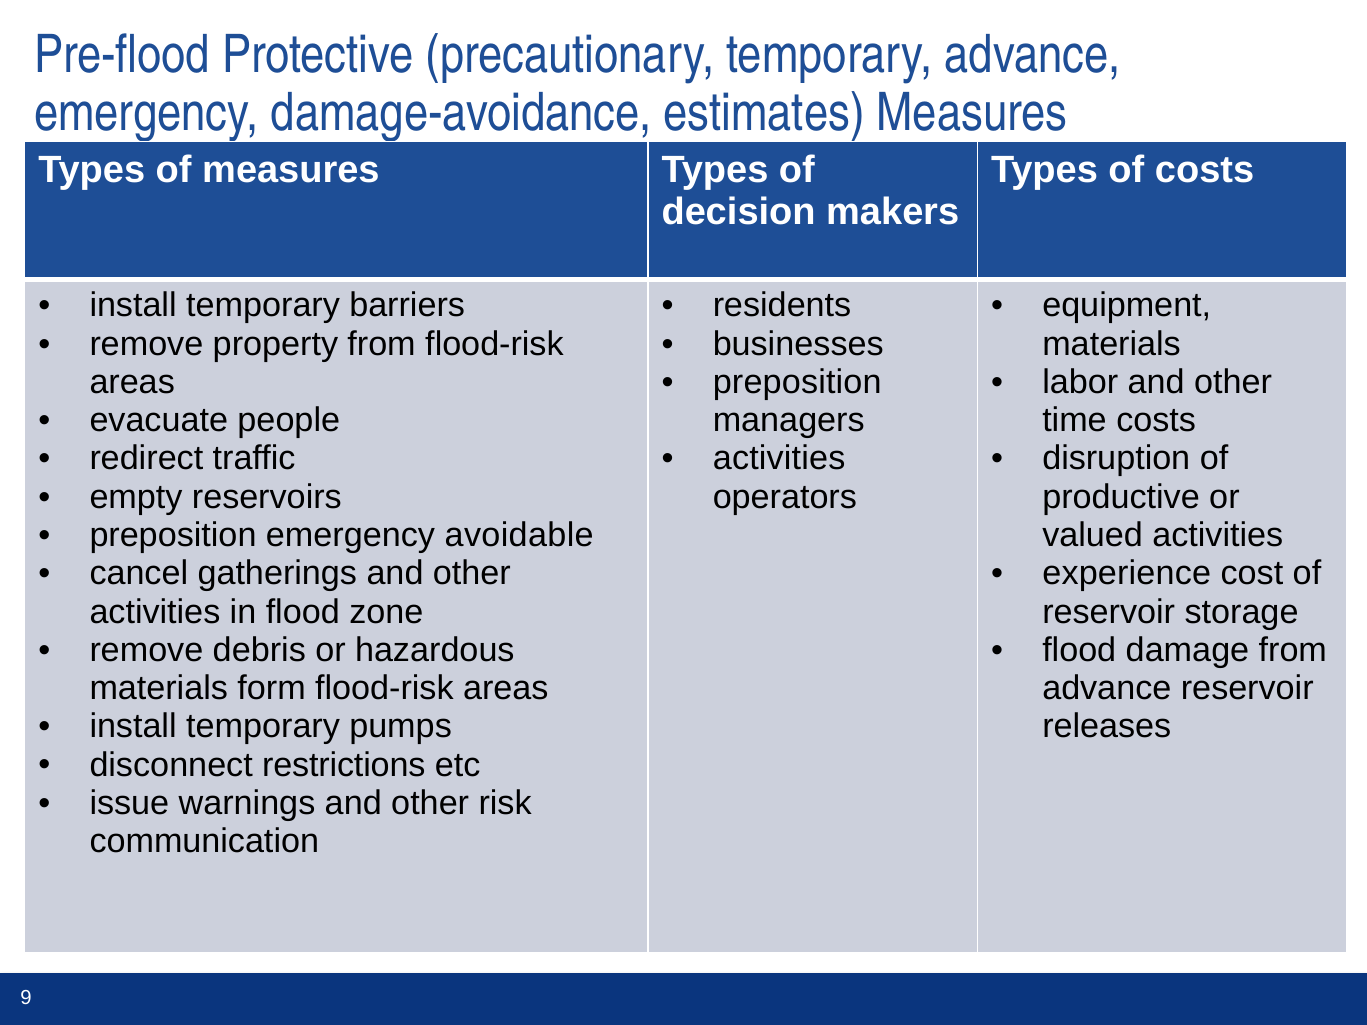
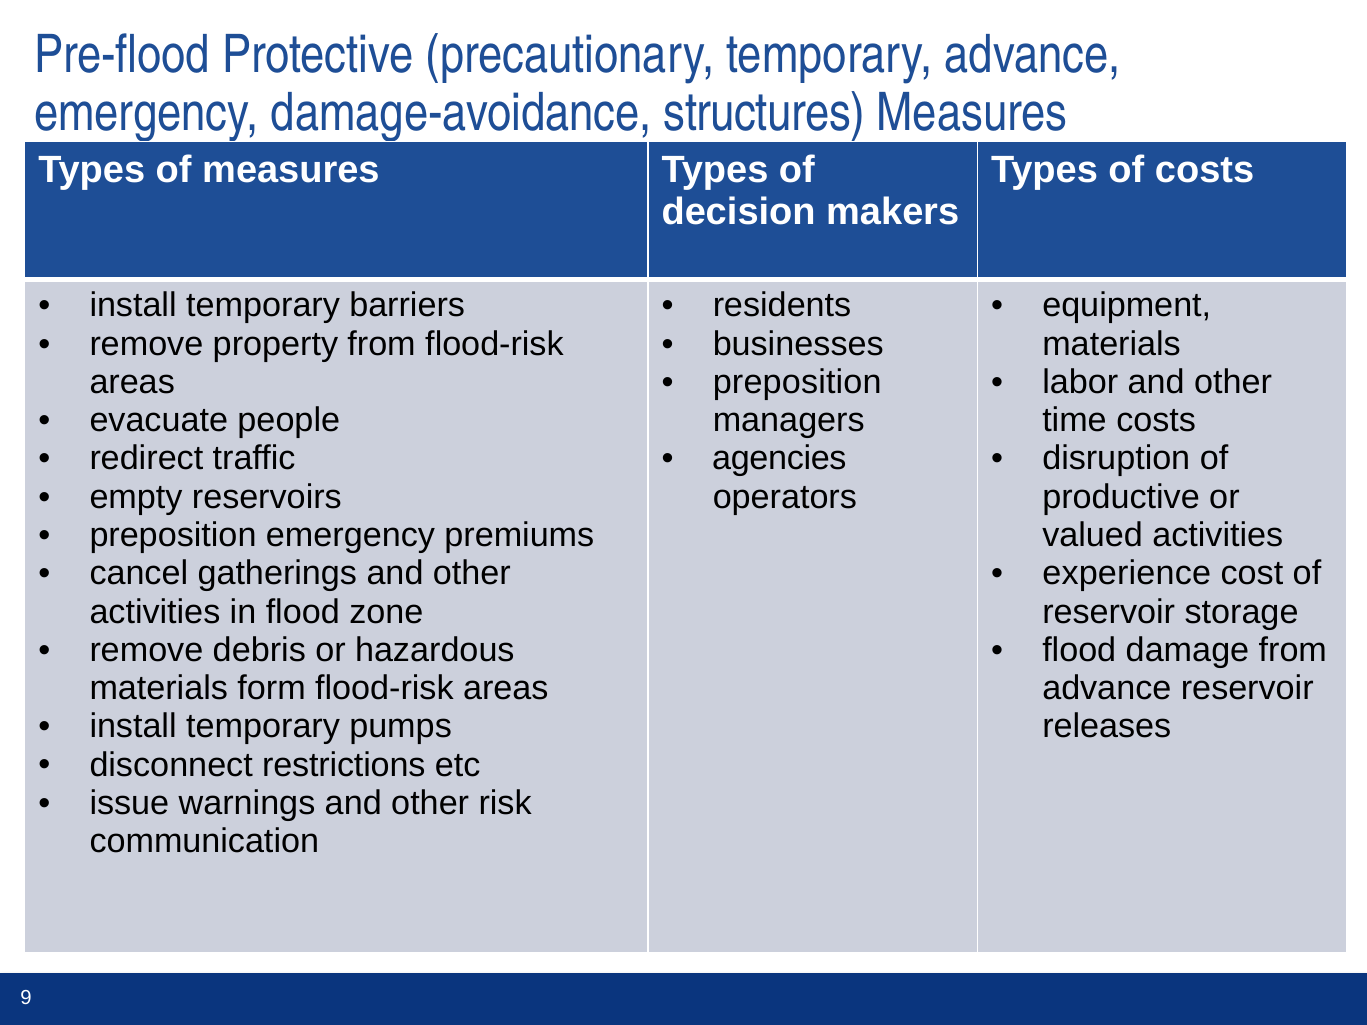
estimates: estimates -> structures
activities at (779, 459): activities -> agencies
avoidable: avoidable -> premiums
